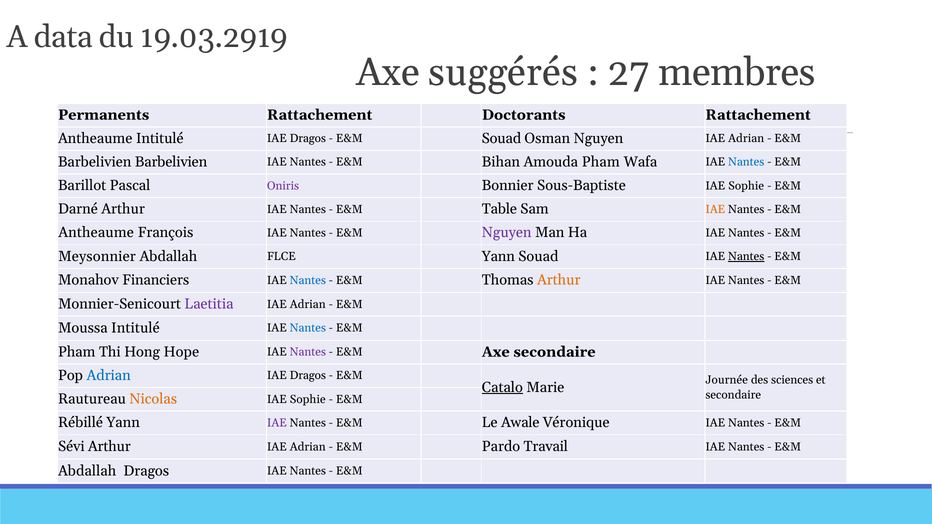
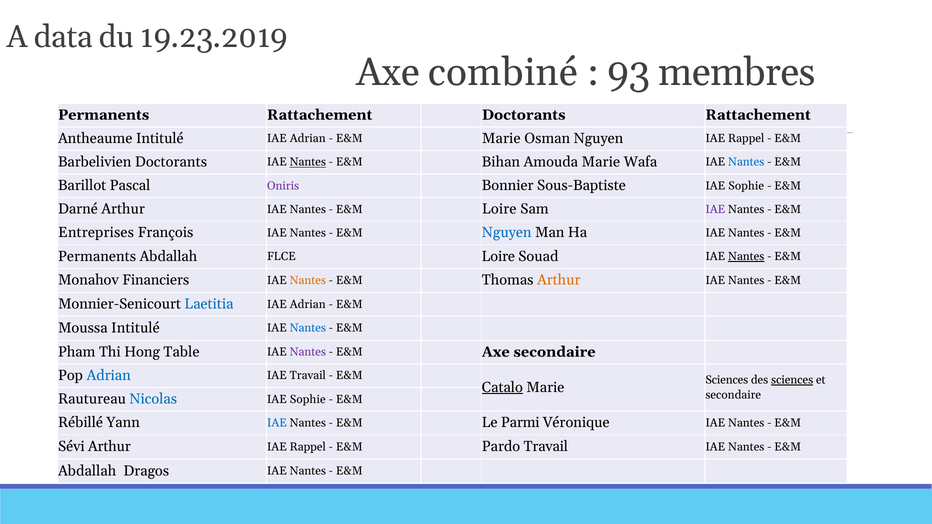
19.03.2919: 19.03.2919 -> 19.23.2019
suggérés: suggérés -> combiné
27: 27 -> 93
Dragos at (308, 139): Dragos -> Adrian
E&M Souad: Souad -> Marie
Adrian at (746, 139): Adrian -> Rappel
Barbelivien Barbelivien: Barbelivien -> Doctorants
Nantes at (308, 162) underline: none -> present
Amouda Pham: Pham -> Marie
E&M Table: Table -> Loire
IAE at (715, 209) colour: orange -> purple
Antheaume at (96, 233): Antheaume -> Entreprises
Nguyen at (507, 233) colour: purple -> blue
Meysonnier at (97, 256): Meysonnier -> Permanents
FLCE Yann: Yann -> Loire
Nantes at (308, 280) colour: blue -> orange
Laetitia colour: purple -> blue
Hope: Hope -> Table
Dragos at (308, 376): Dragos -> Travail
Journée at (727, 380): Journée -> Sciences
sciences at (792, 380) underline: none -> present
Nicolas colour: orange -> blue
IAE at (277, 423) colour: purple -> blue
Awale: Awale -> Parmi
Adrian at (308, 447): Adrian -> Rappel
